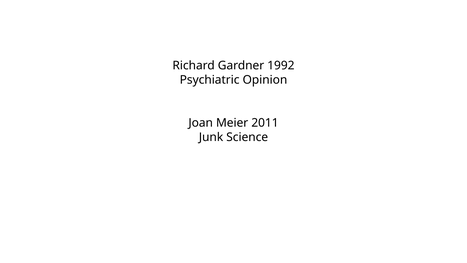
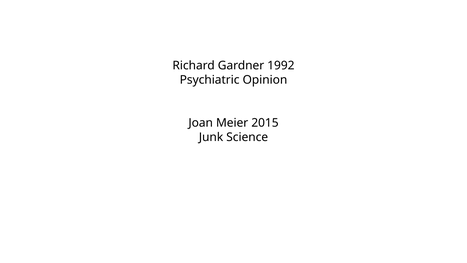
2011: 2011 -> 2015
